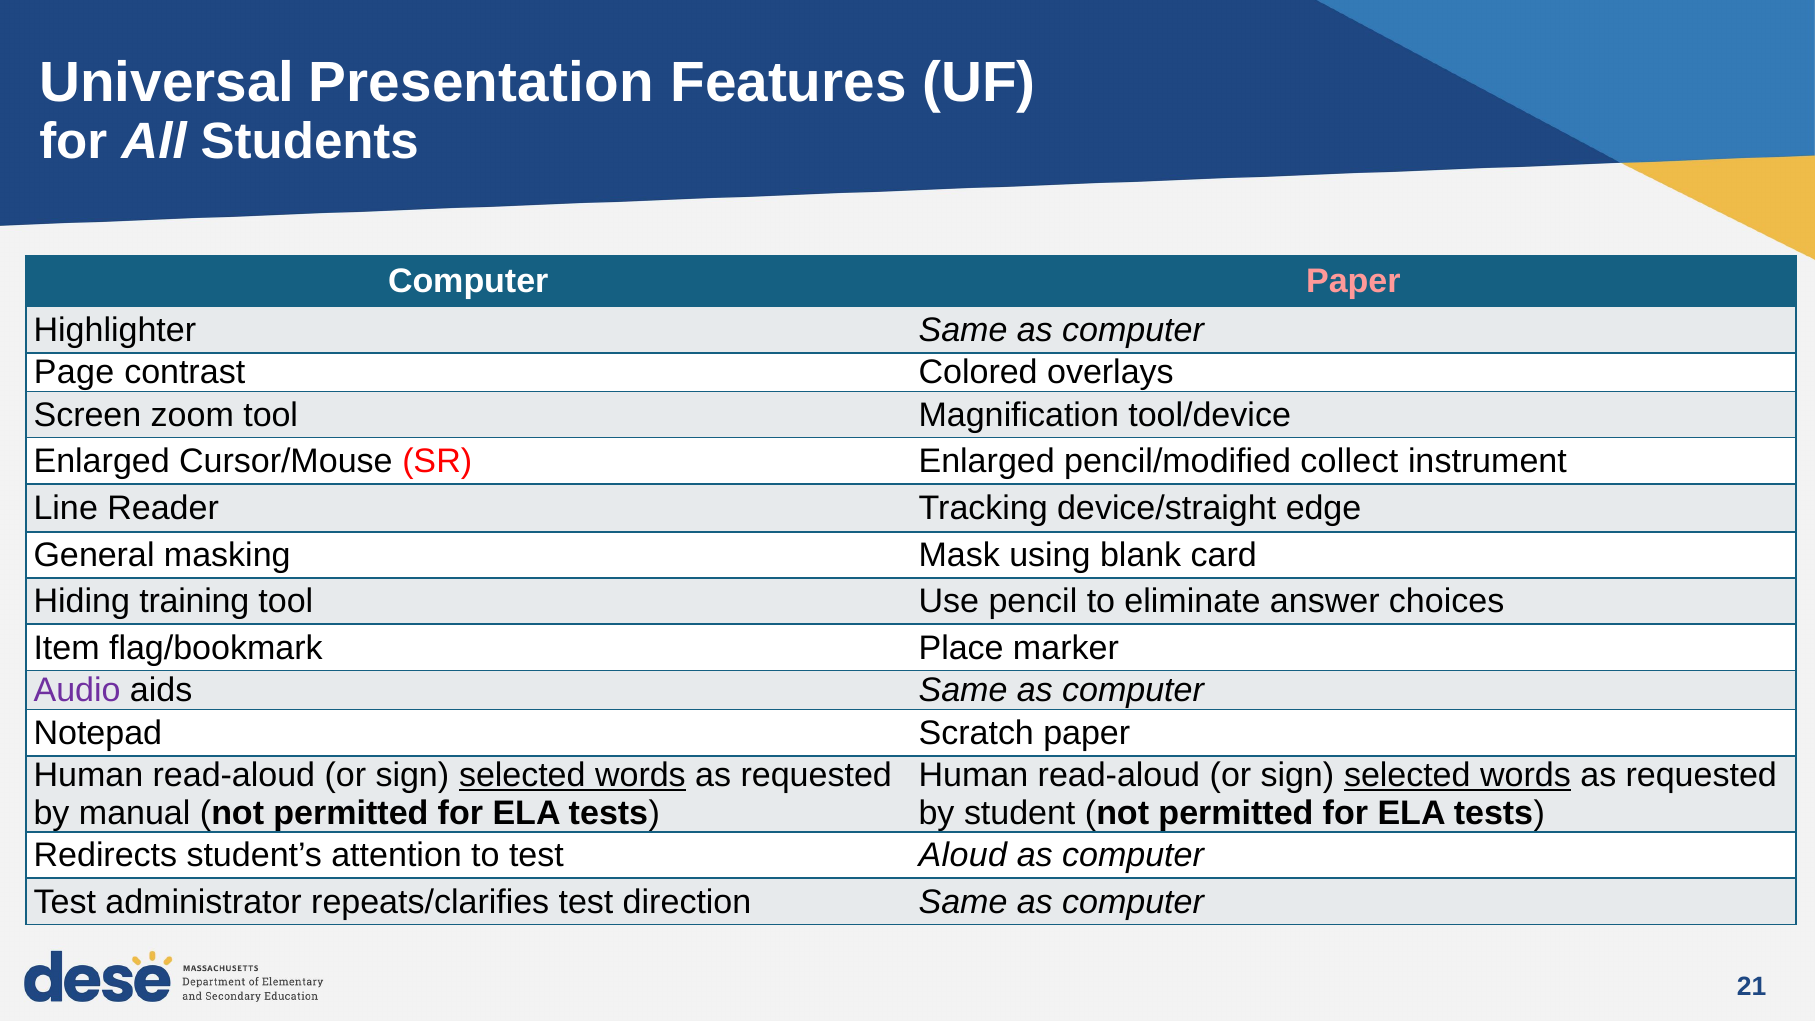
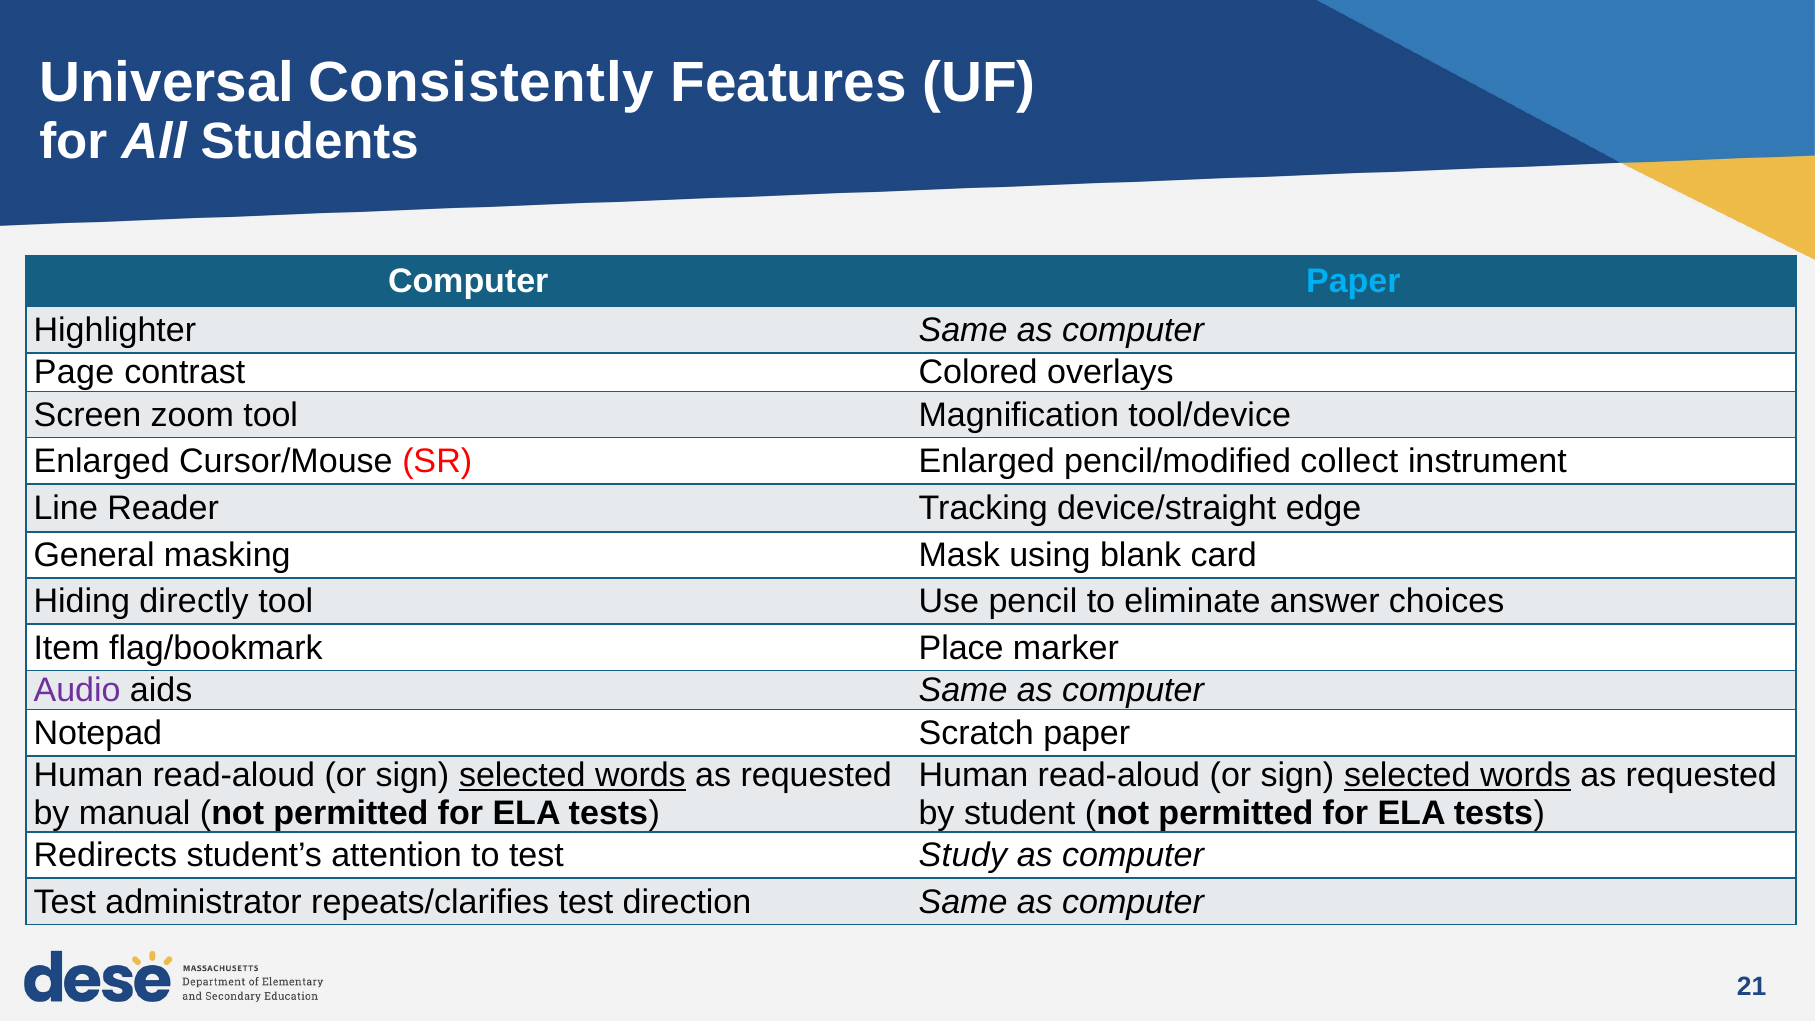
Presentation: Presentation -> Consistently
Paper at (1353, 282) colour: pink -> light blue
training: training -> directly
Aloud: Aloud -> Study
